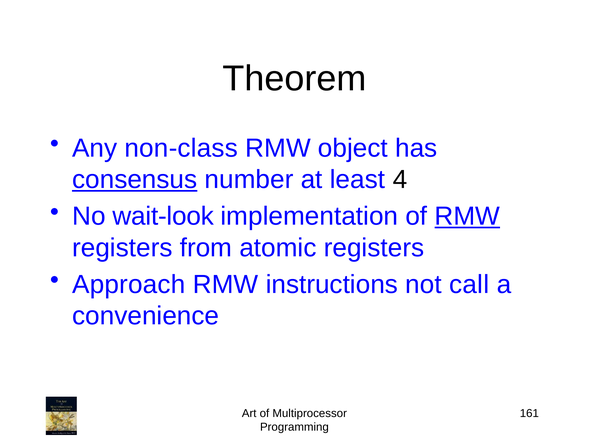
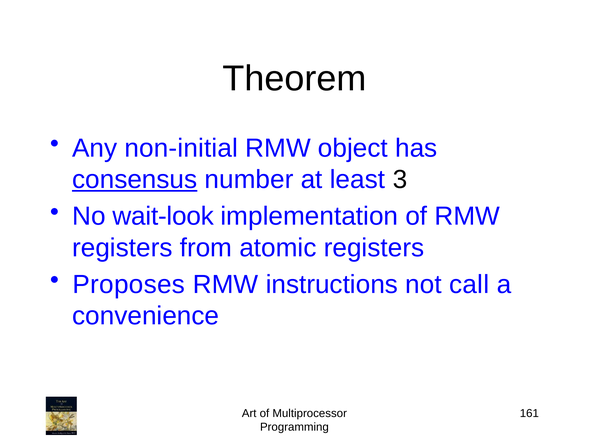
non-class: non-class -> non-initial
4: 4 -> 3
RMW at (467, 216) underline: present -> none
Approach: Approach -> Proposes
